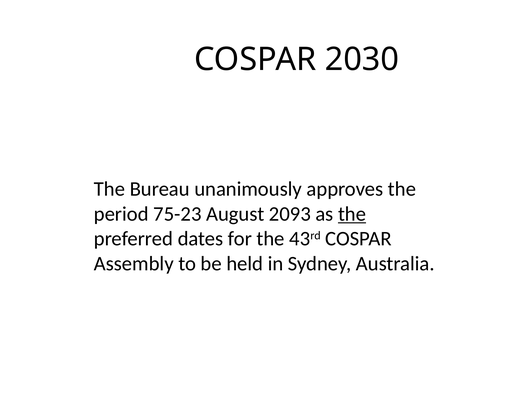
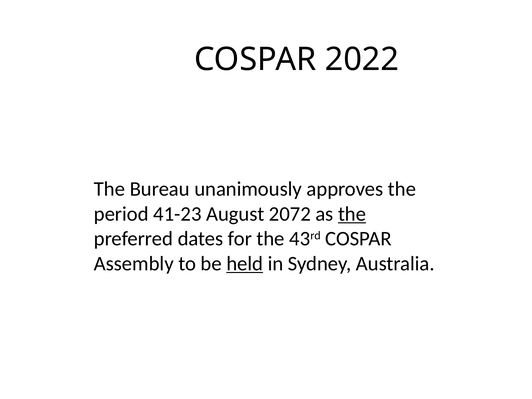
2030: 2030 -> 2022
75-23: 75-23 -> 41-23
2093: 2093 -> 2072
held underline: none -> present
